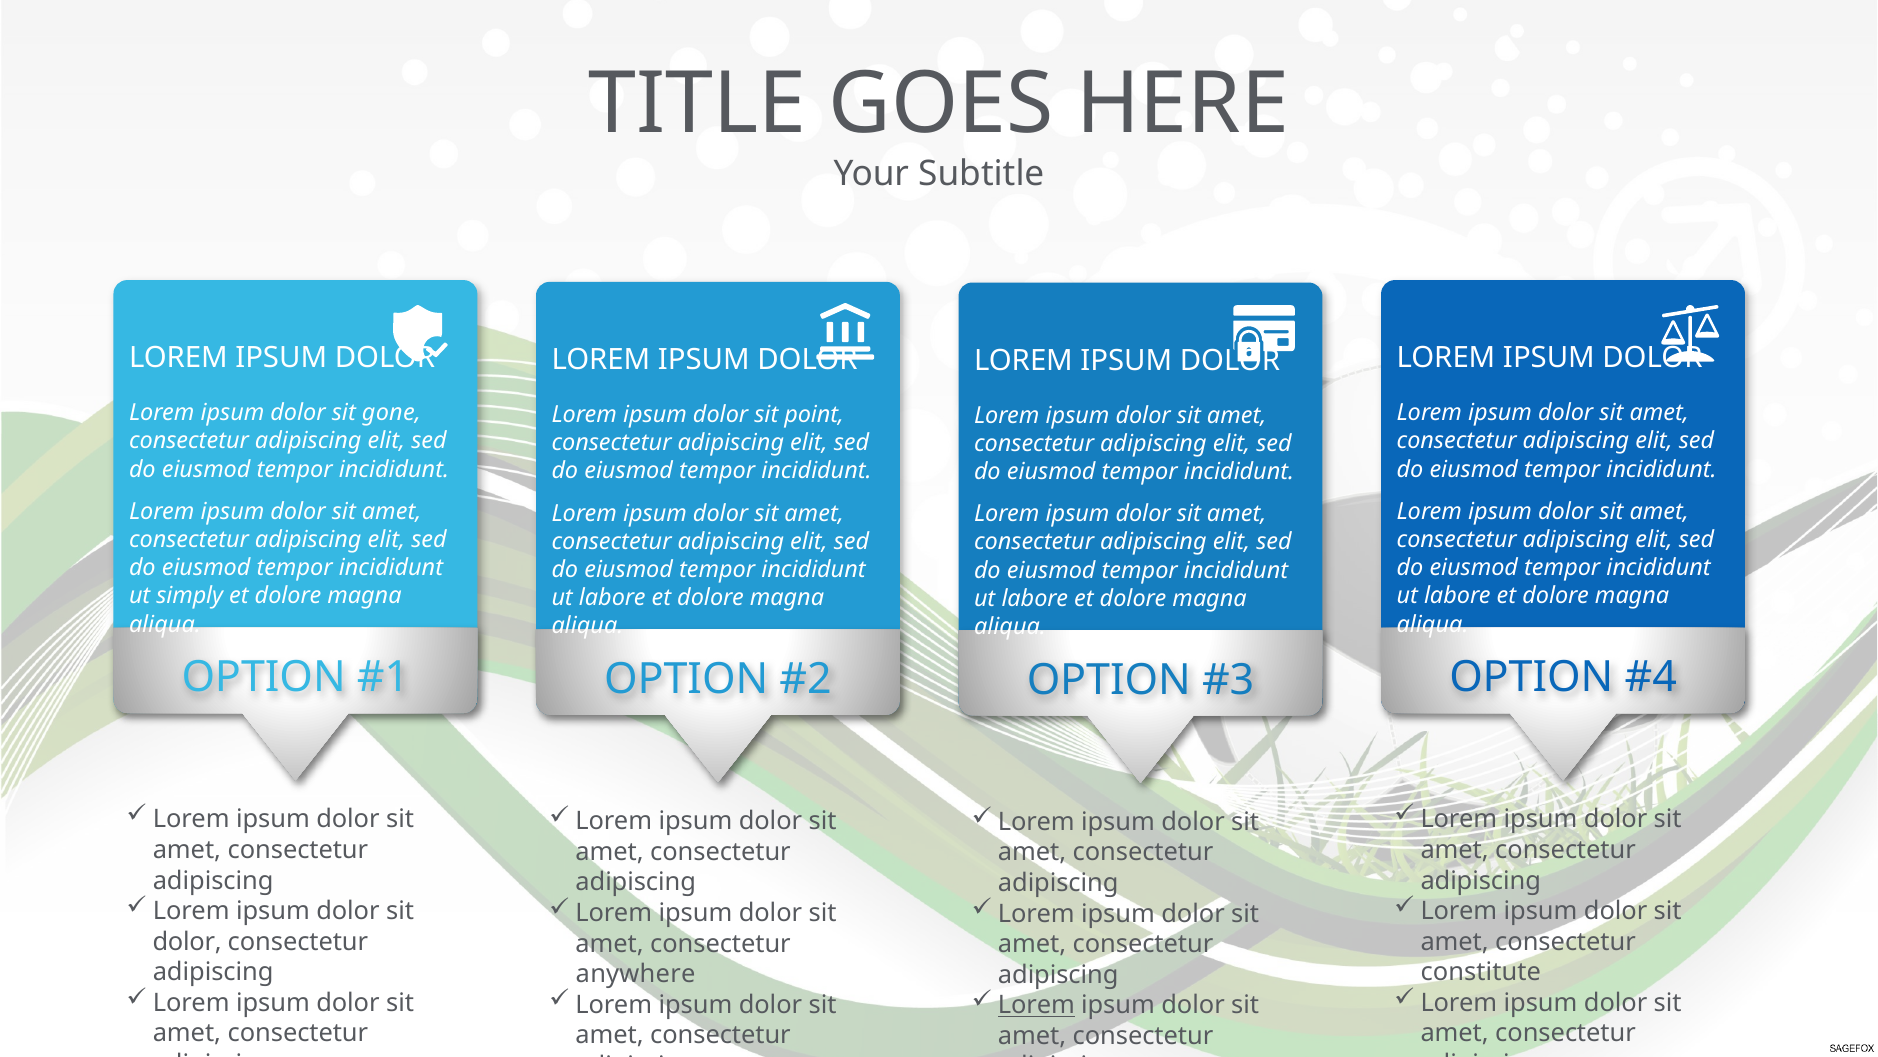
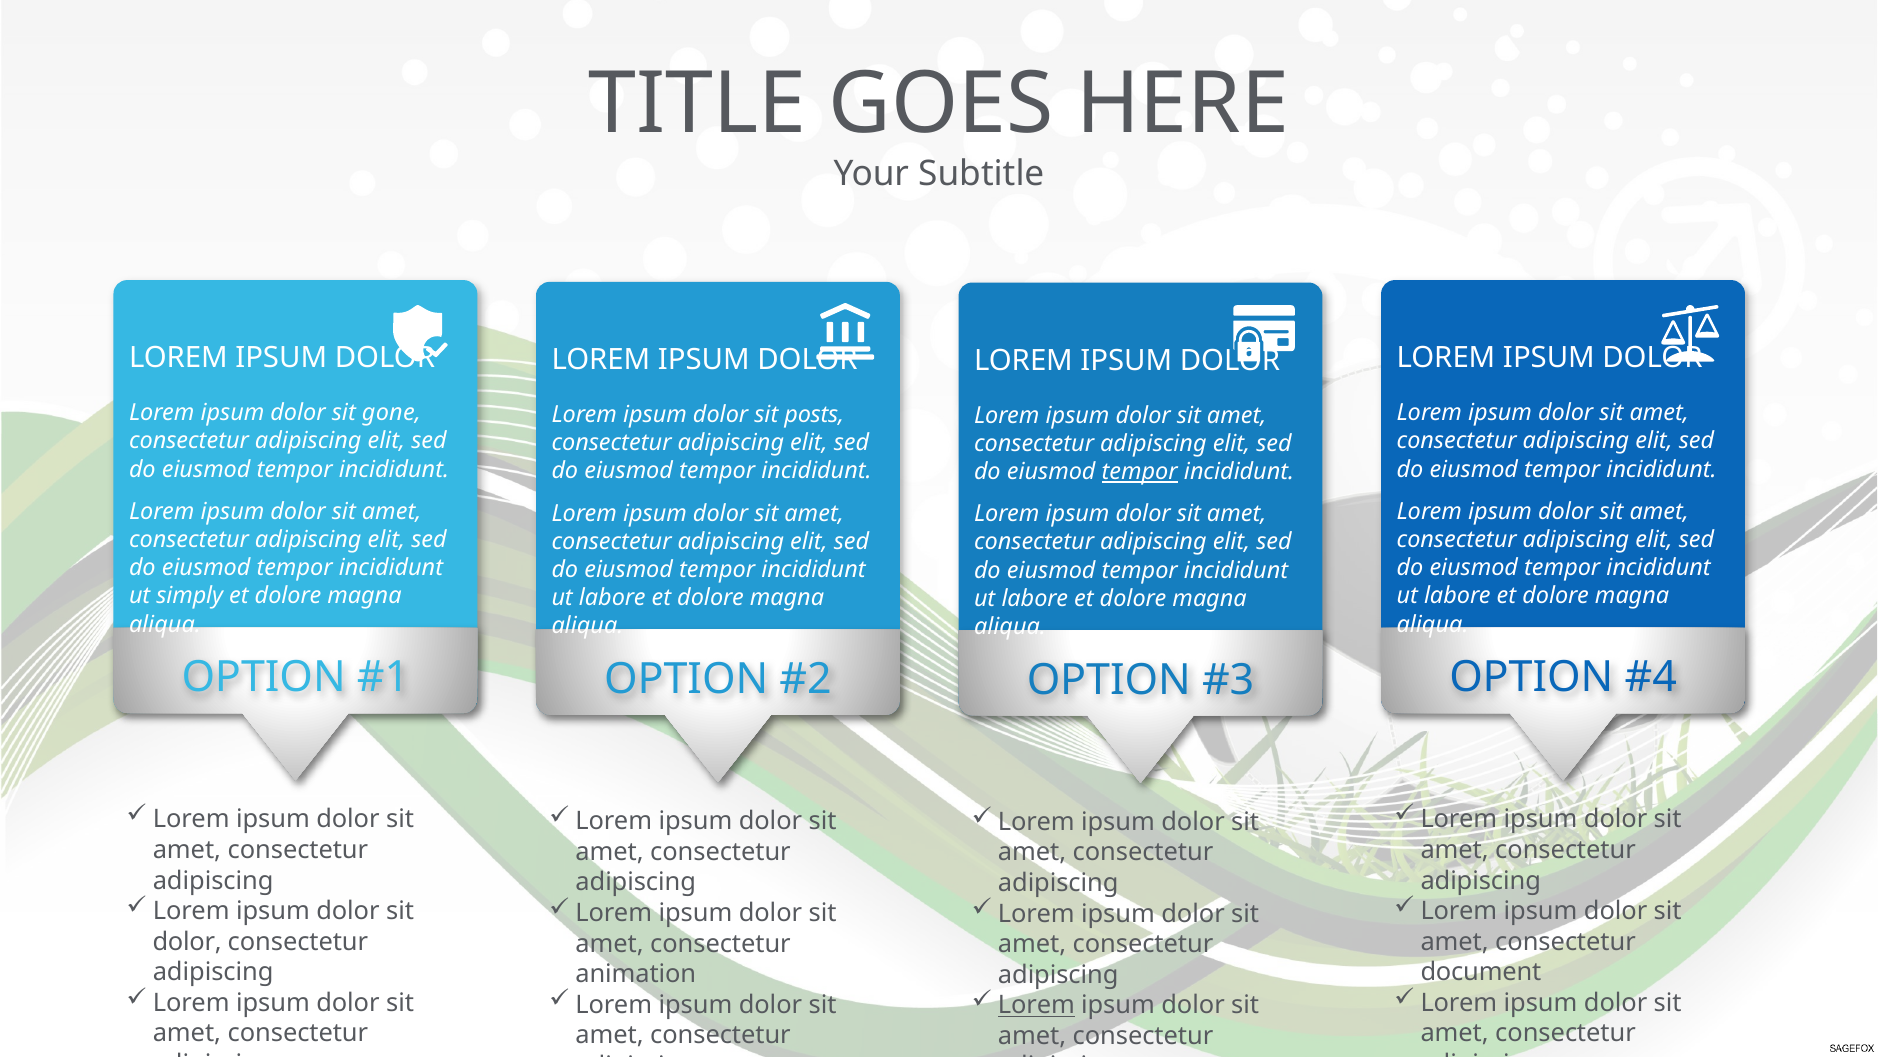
point: point -> posts
tempor at (1140, 471) underline: none -> present
constitute: constitute -> document
anywhere: anywhere -> animation
